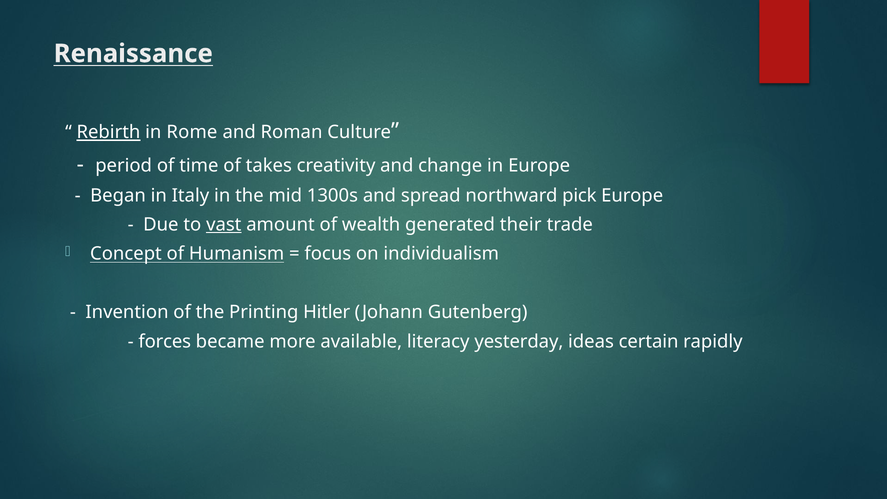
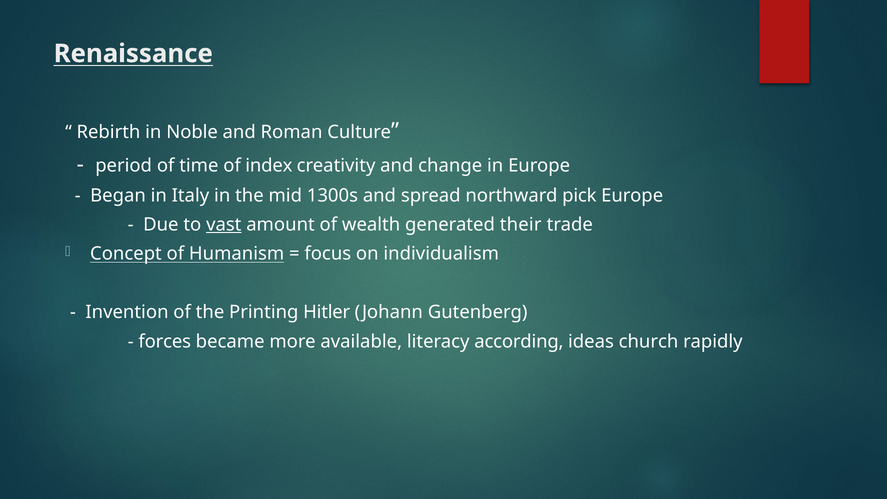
Rebirth underline: present -> none
Rome: Rome -> Noble
takes: takes -> index
yesterday: yesterday -> according
certain: certain -> church
